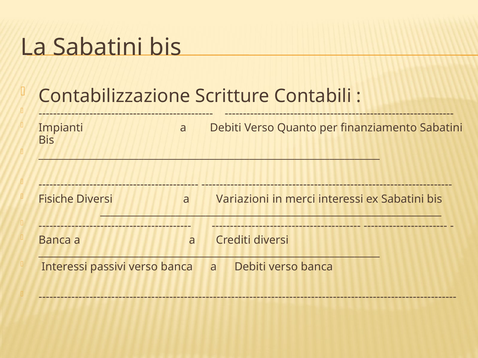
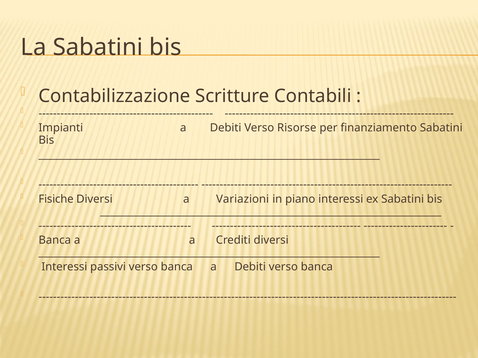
Quanto: Quanto -> Risorse
merci: merci -> piano
